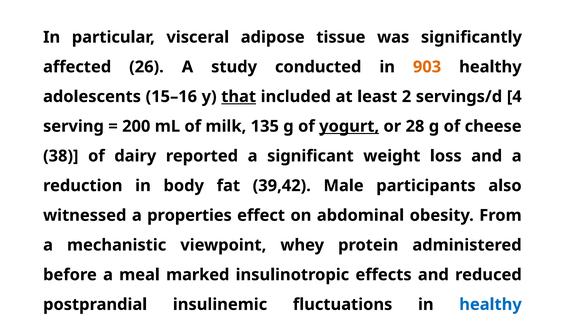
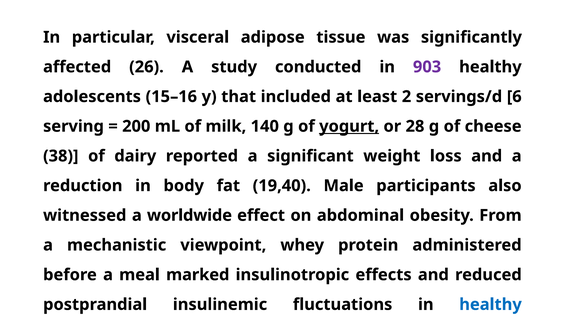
903 colour: orange -> purple
that underline: present -> none
4: 4 -> 6
135: 135 -> 140
39,42: 39,42 -> 19,40
properties: properties -> worldwide
